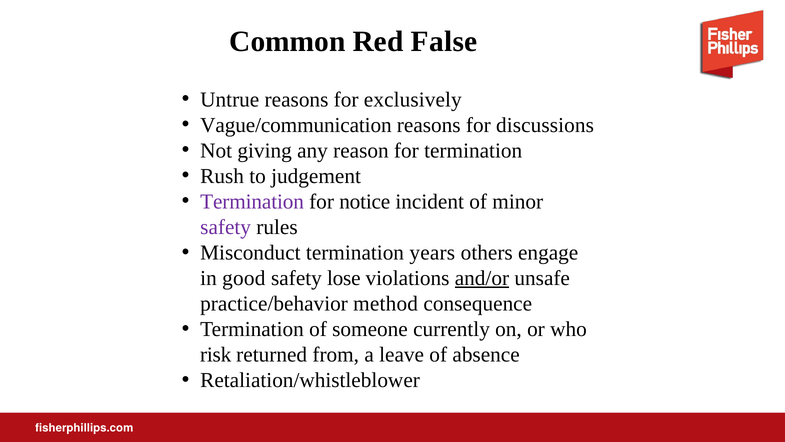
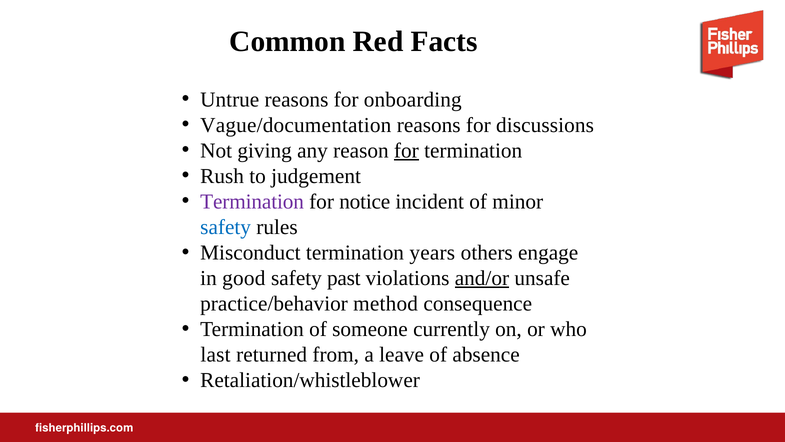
False: False -> Facts
exclusively: exclusively -> onboarding
Vague/communication: Vague/communication -> Vague/documentation
for at (406, 150) underline: none -> present
safety at (226, 227) colour: purple -> blue
lose: lose -> past
risk: risk -> last
